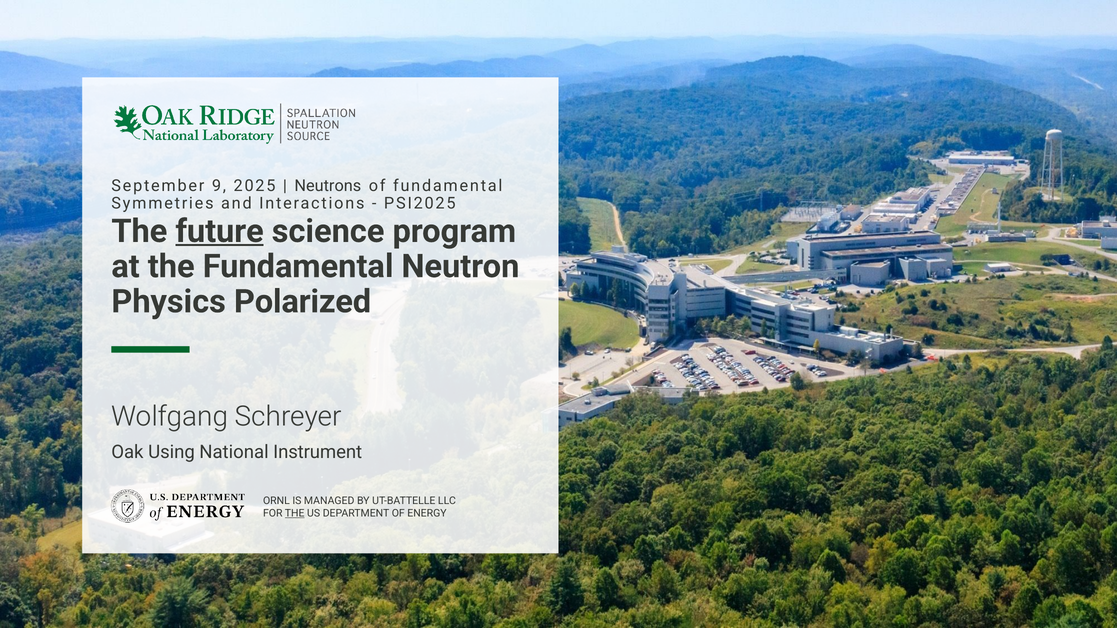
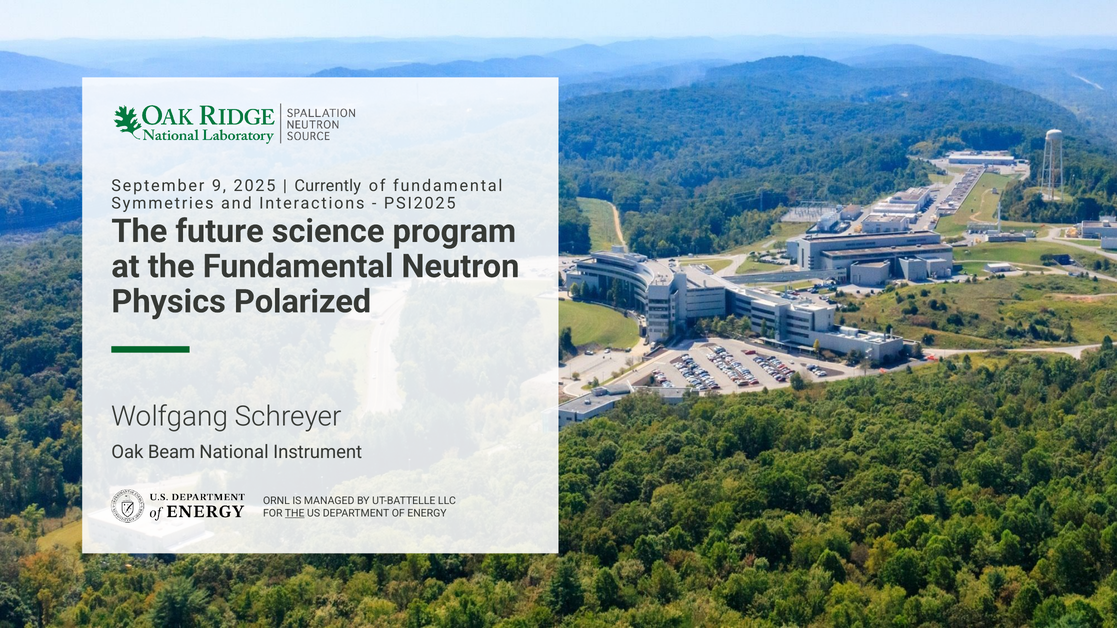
Neutrons: Neutrons -> Currently
future underline: present -> none
Using: Using -> Beam
